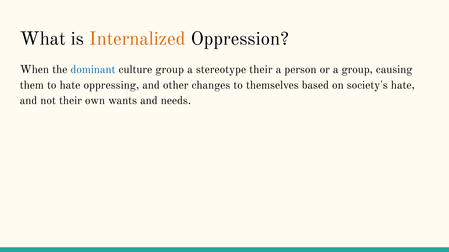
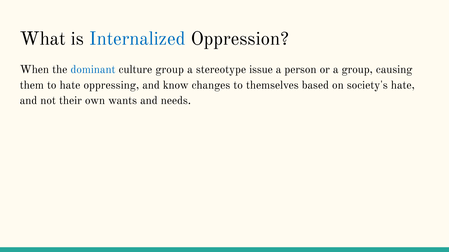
Internalized colour: orange -> blue
stereotype their: their -> issue
other: other -> know
